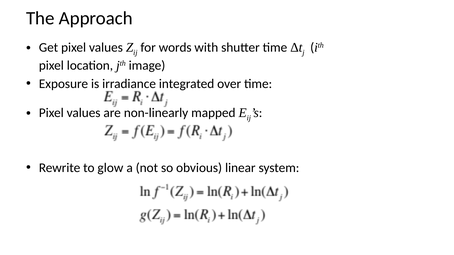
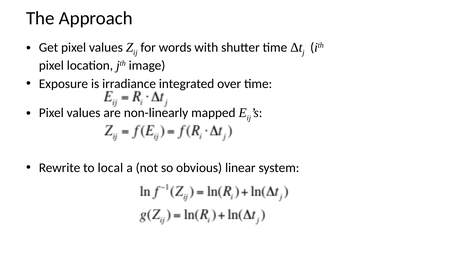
glow: glow -> local
